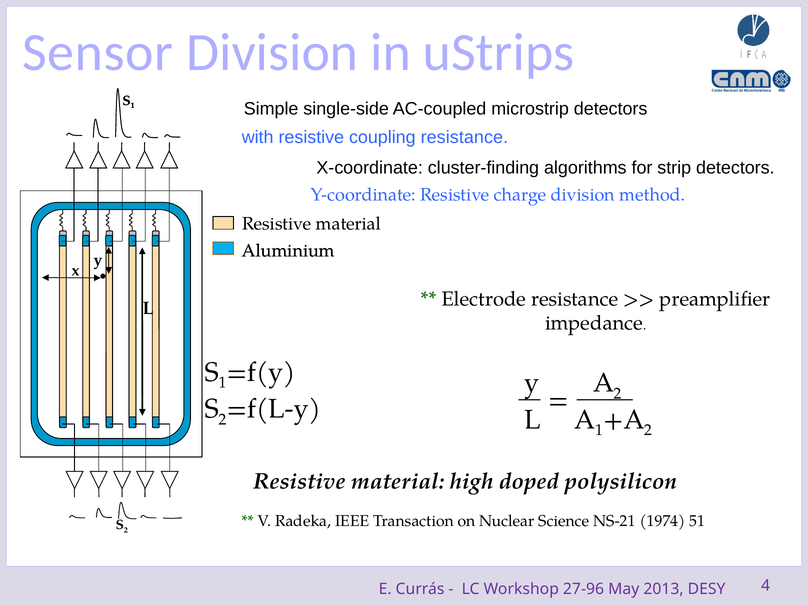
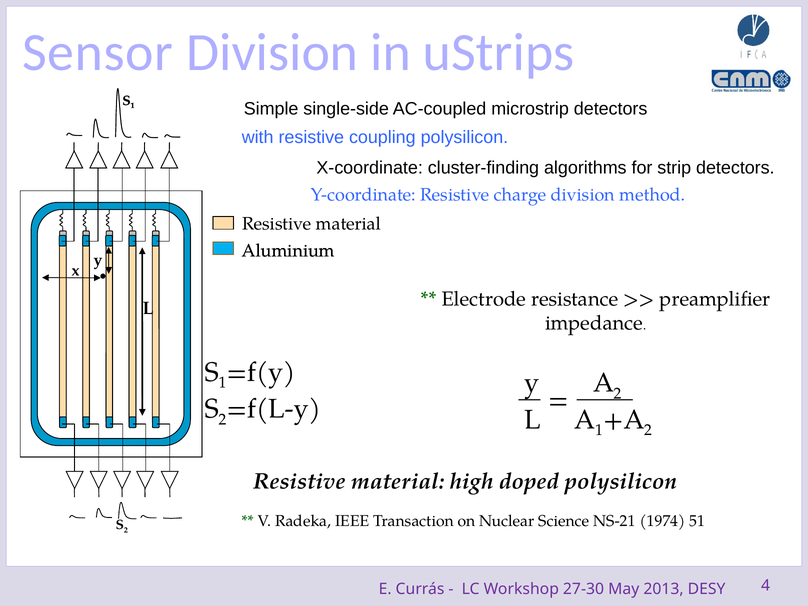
coupling resistance: resistance -> polysilicon
27-96: 27-96 -> 27-30
